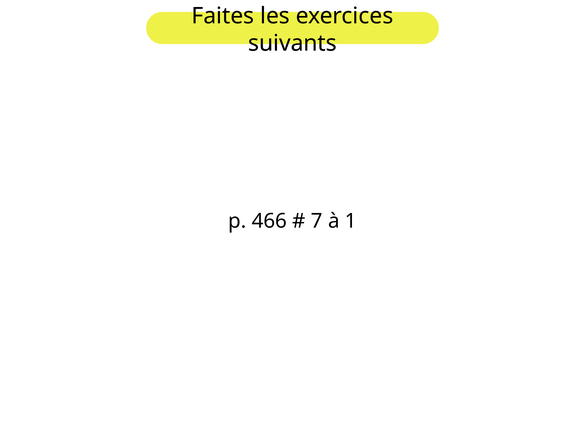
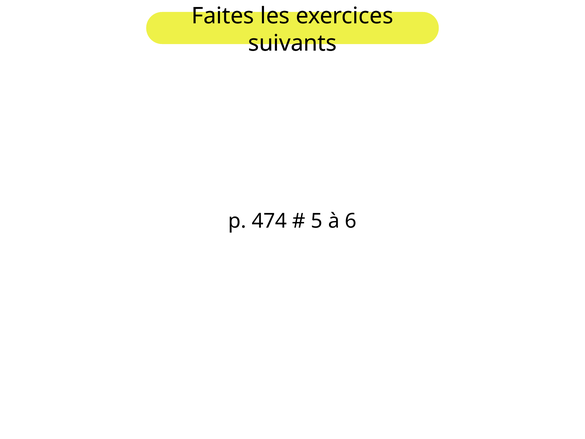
466: 466 -> 474
7: 7 -> 5
1: 1 -> 6
